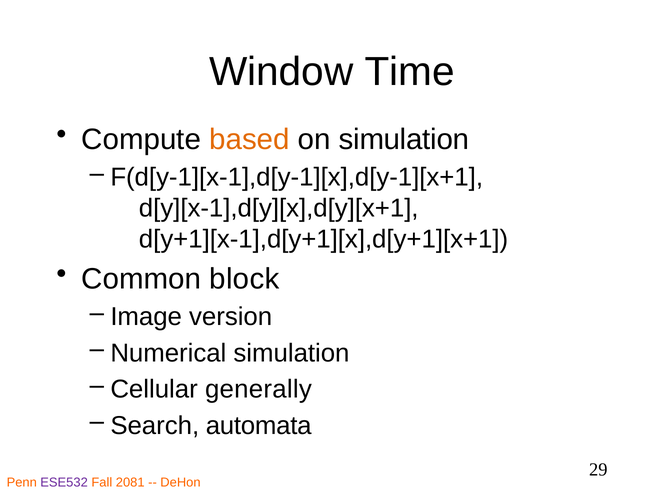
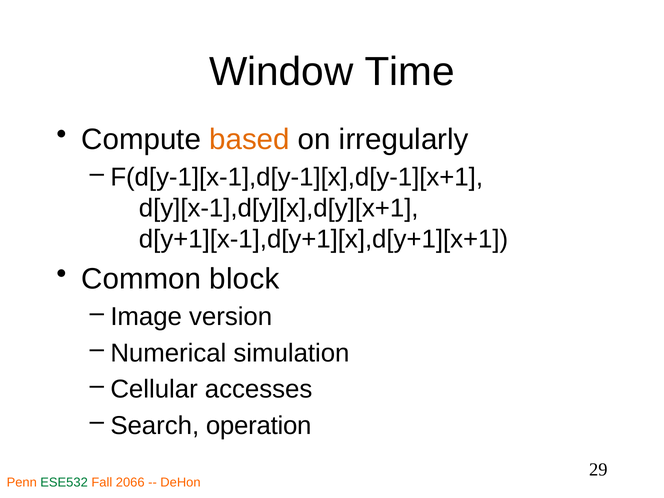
on simulation: simulation -> irregularly
generally: generally -> accesses
automata: automata -> operation
ESE532 colour: purple -> green
2081: 2081 -> 2066
